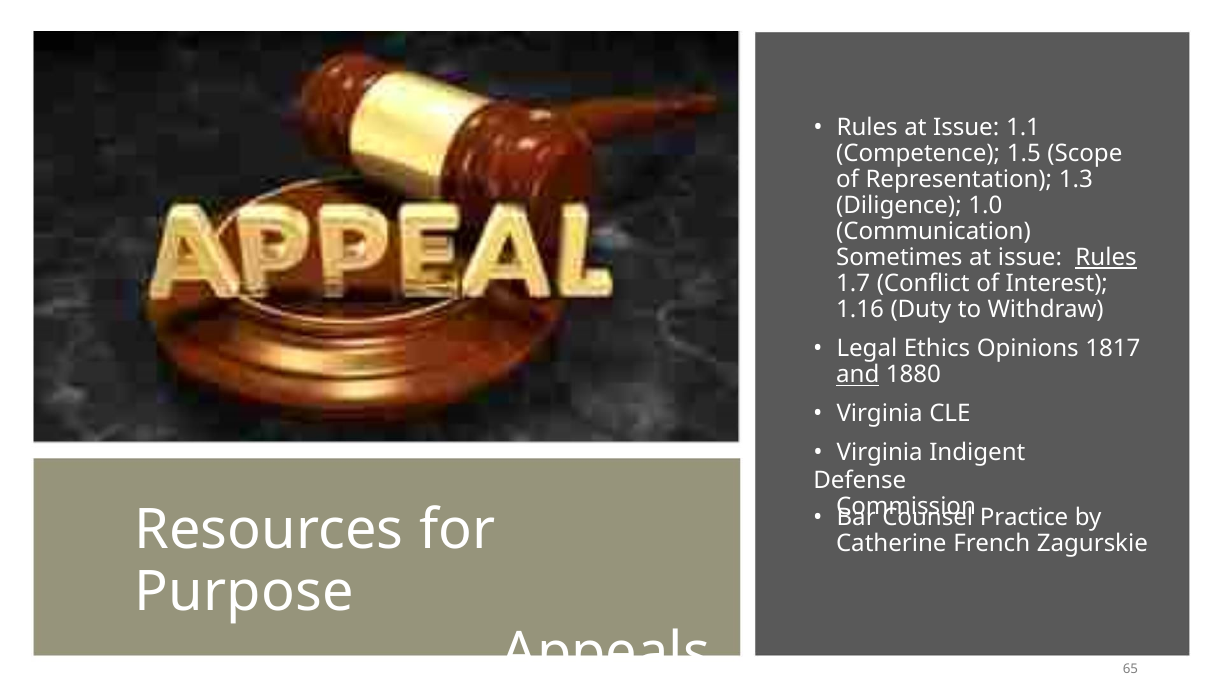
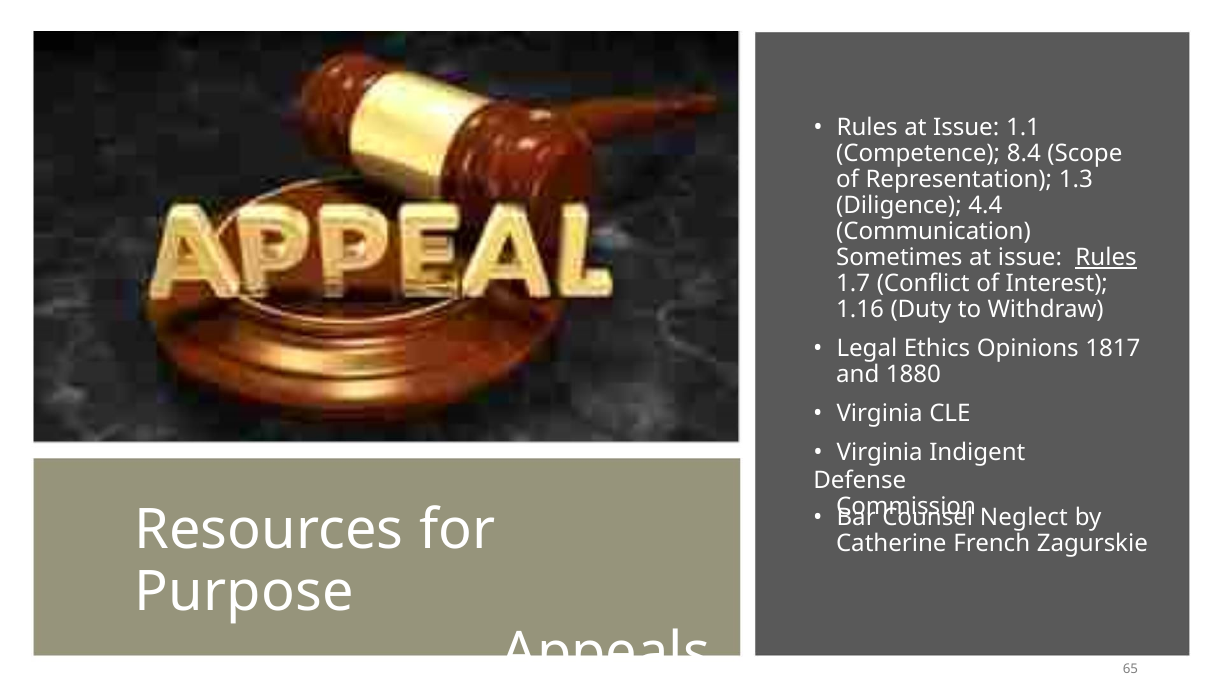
1.5: 1.5 -> 8.4
1.0: 1.0 -> 4.4
and underline: present -> none
Practice: Practice -> Neglect
